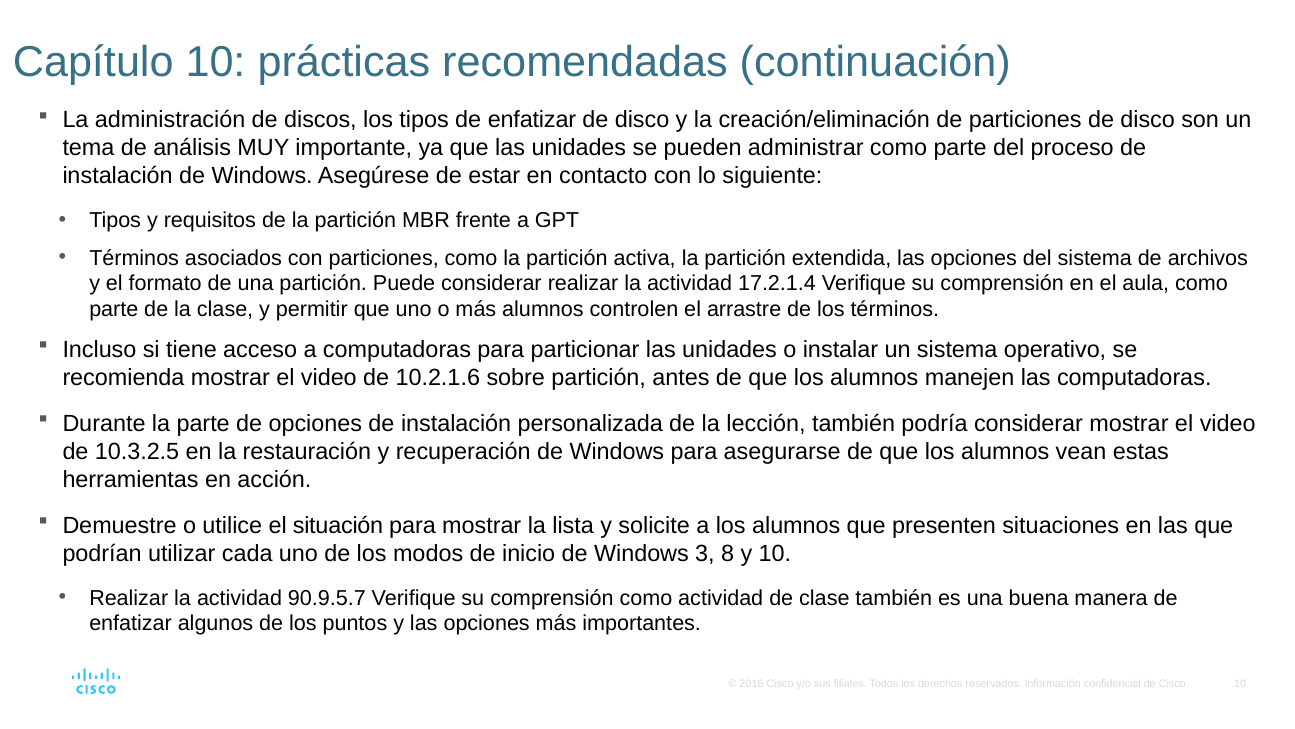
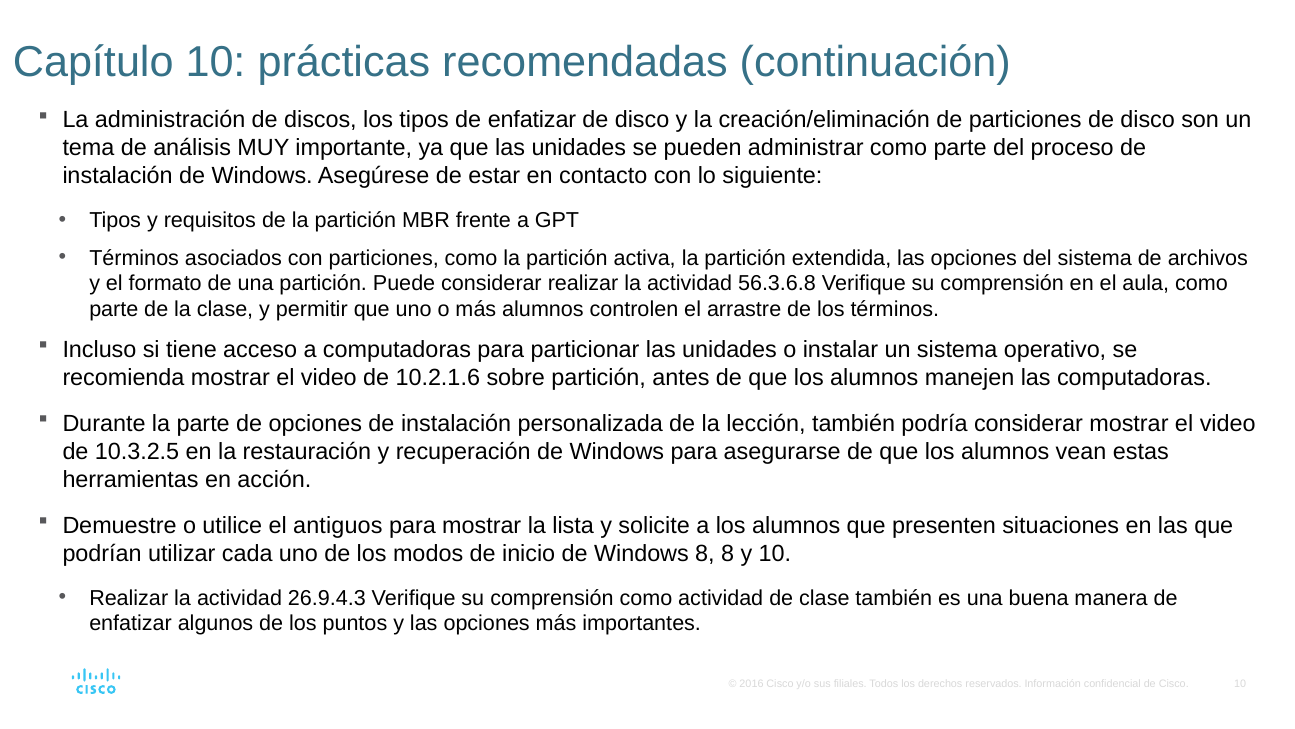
17.2.1.4: 17.2.1.4 -> 56.3.6.8
situación: situación -> antiguos
Windows 3: 3 -> 8
90.9.5.7: 90.9.5.7 -> 26.9.4.3
